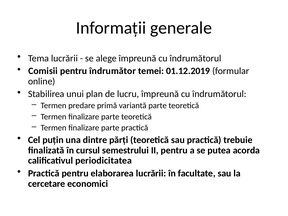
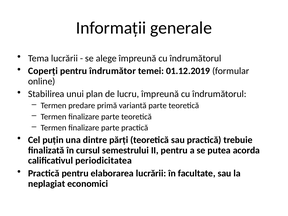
Comisii: Comisii -> Coperți
cercetare: cercetare -> neplagiat
